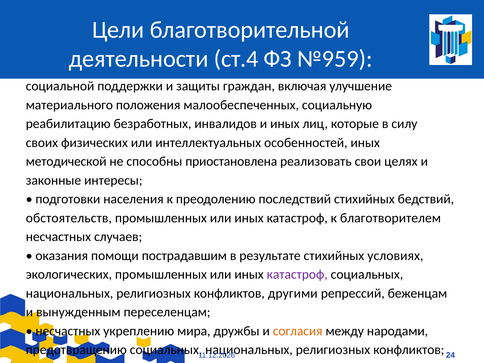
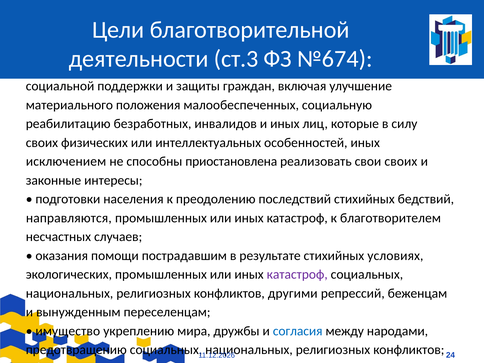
ст.4: ст.4 -> ст.3
№959: №959 -> №674
методической: методической -> исключением
свои целях: целях -> своих
обстоятельств: обстоятельств -> направляются
несчастных at (68, 331): несчастных -> имущество
согласия colour: orange -> blue
